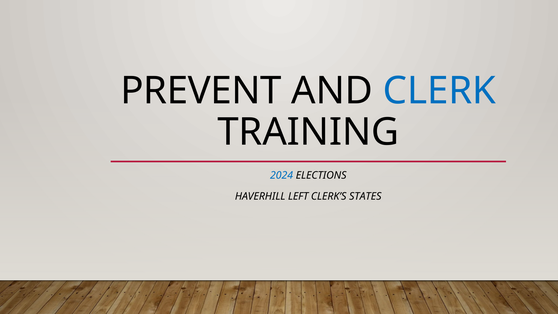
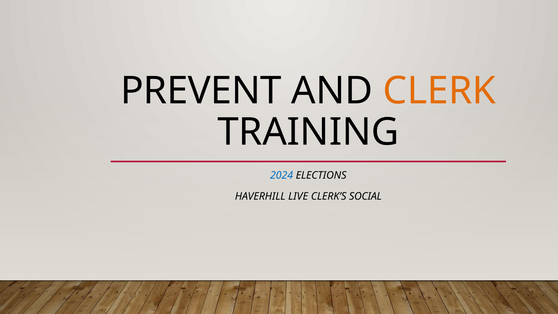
CLERK colour: blue -> orange
LEFT: LEFT -> LIVE
STATES: STATES -> SOCIAL
